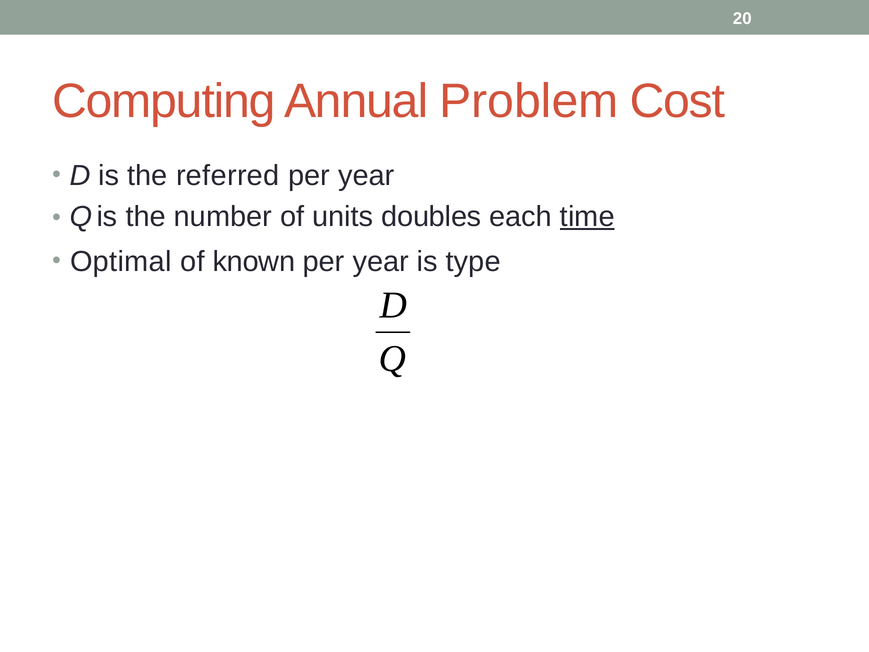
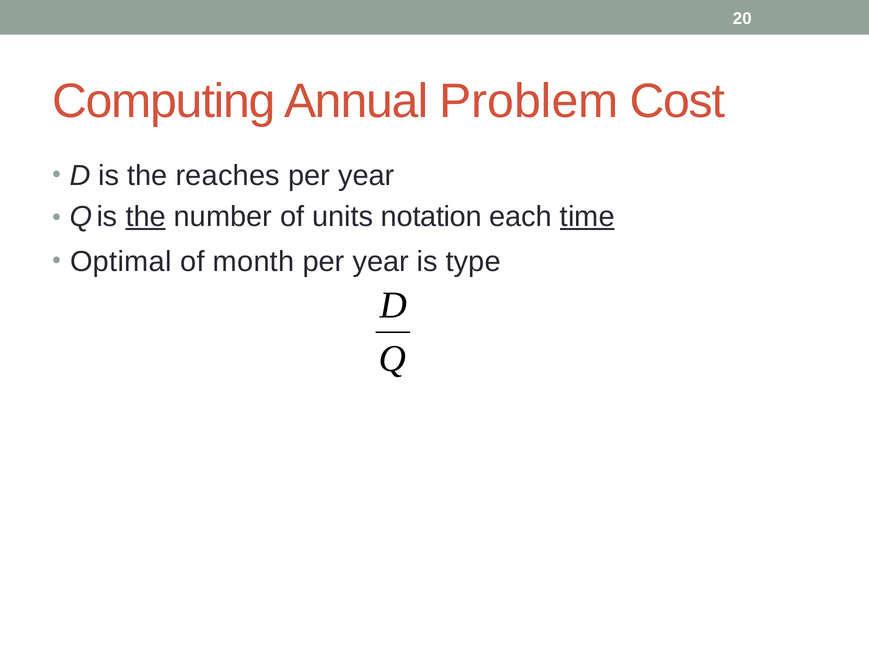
referred: referred -> reaches
the at (146, 216) underline: none -> present
doubles: doubles -> notation
known: known -> month
